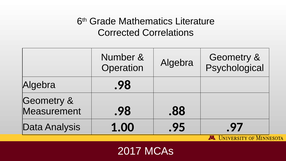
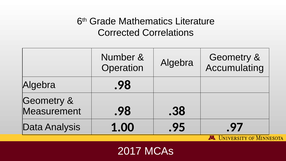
Psychological: Psychological -> Accumulating
.88: .88 -> .38
